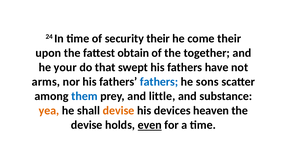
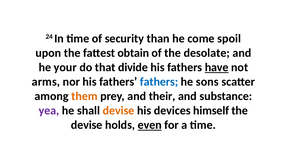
security their: their -> than
come their: their -> spoil
together: together -> desolate
swept: swept -> divide
have underline: none -> present
them colour: blue -> orange
little: little -> their
yea colour: orange -> purple
heaven: heaven -> himself
